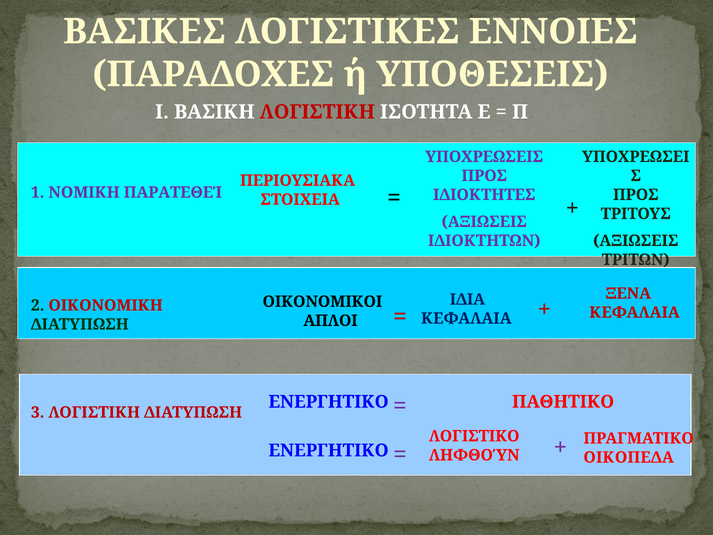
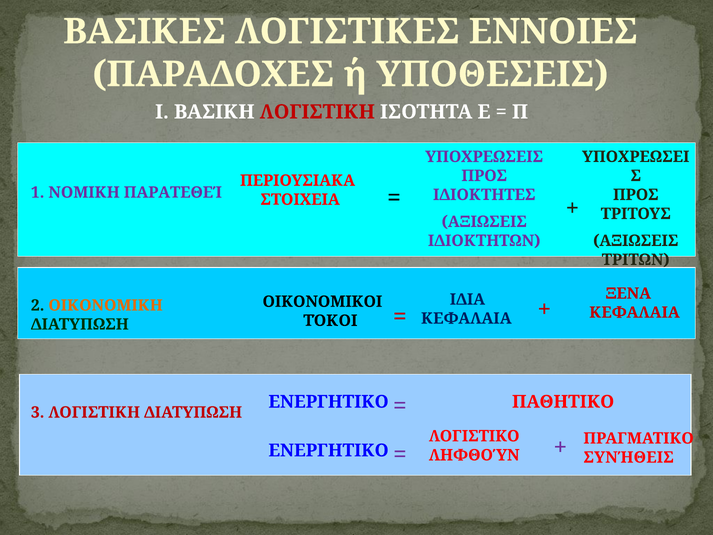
ΟΙΚΟΝΟΜΙΚΗ colour: red -> orange
ΑΠΛΟΙ: ΑΠΛΟΙ -> ΤΌΚΟΙ
ΟΙΚΟΠΕΔΑ: ΟΙΚΟΠΕΔΑ -> ΣΥΝΉΘΕΙΣ
